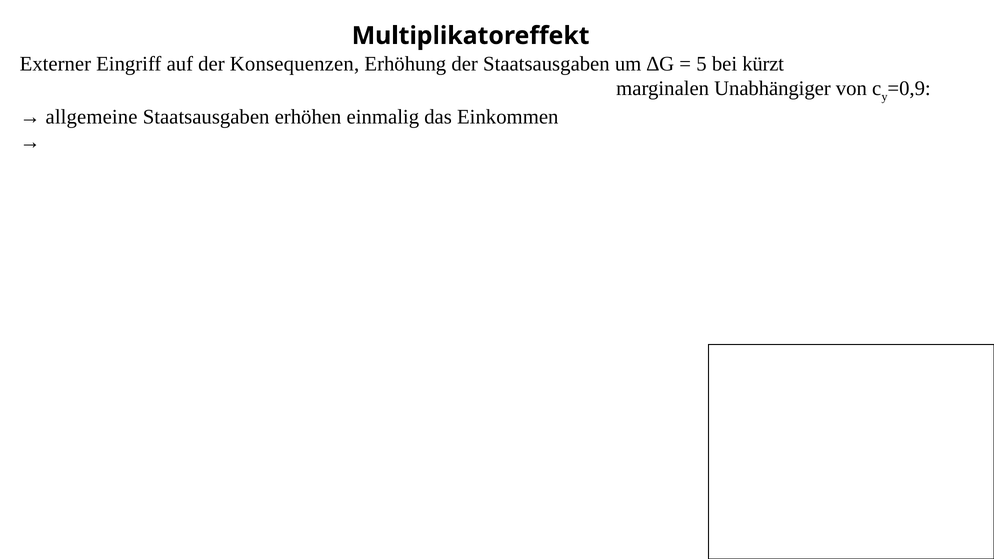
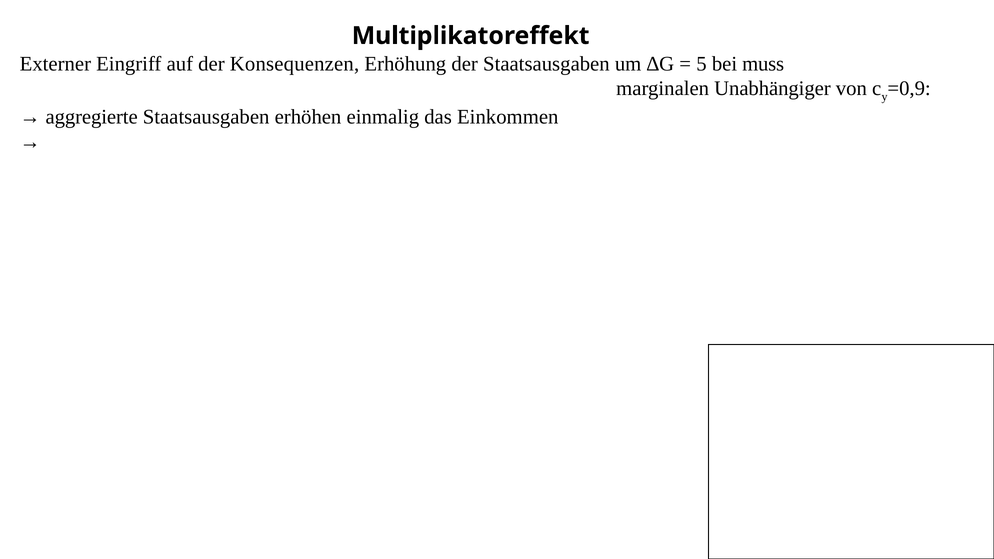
kürzt: kürzt -> muss
allgemeine: allgemeine -> aggregierte
